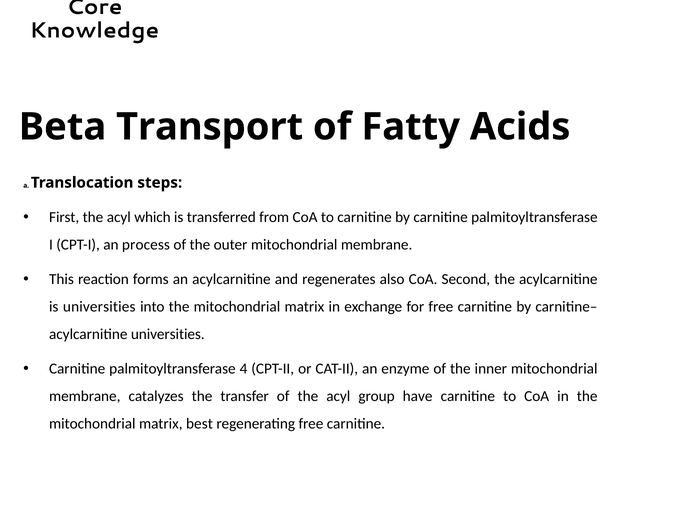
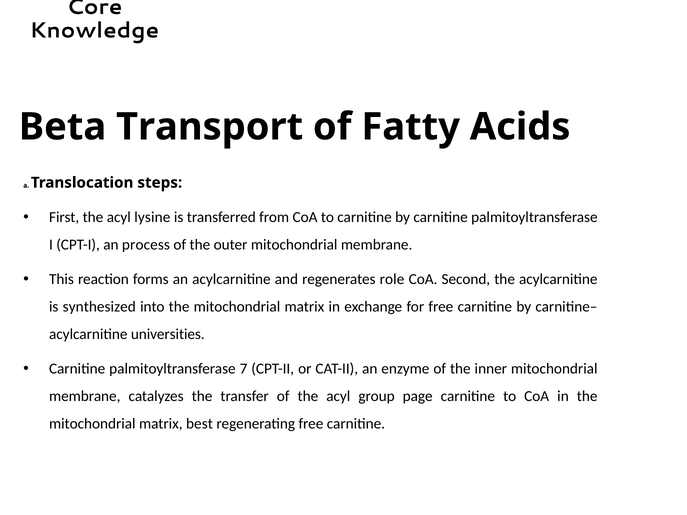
which: which -> lysine
also: also -> role
is universities: universities -> synthesized
4: 4 -> 7
have: have -> page
